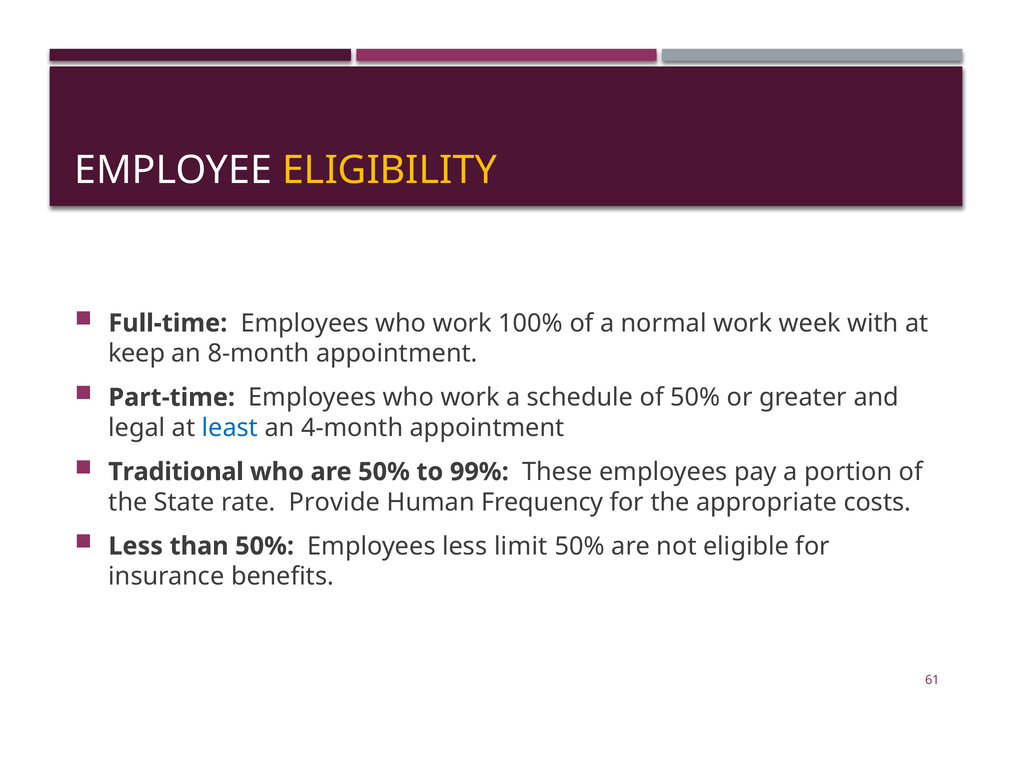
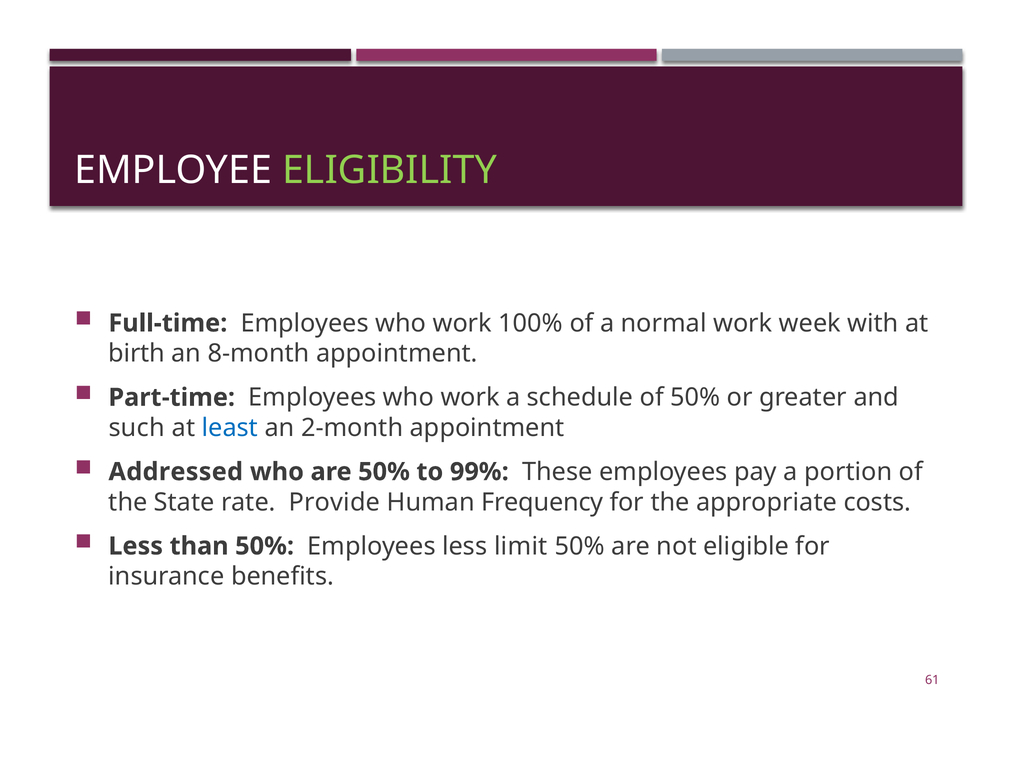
ELIGIBILITY colour: yellow -> light green
keep: keep -> birth
legal: legal -> such
4-month: 4-month -> 2-month
Traditional: Traditional -> Addressed
